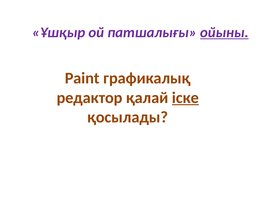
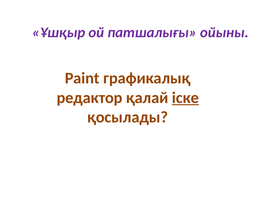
ойыны underline: present -> none
